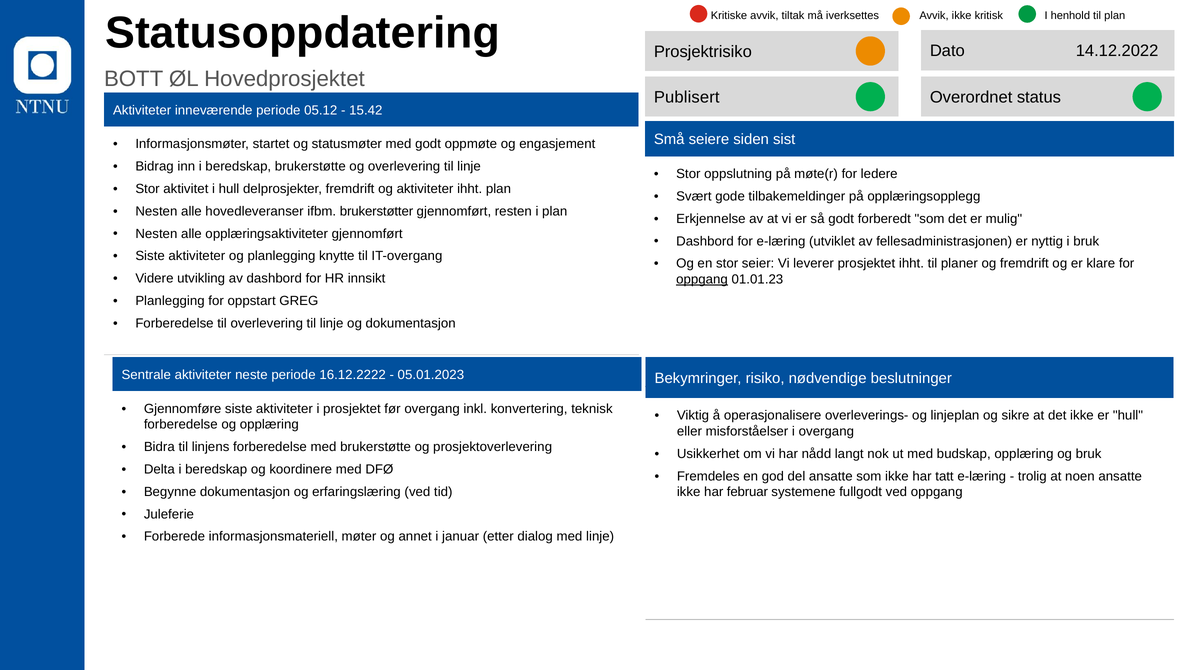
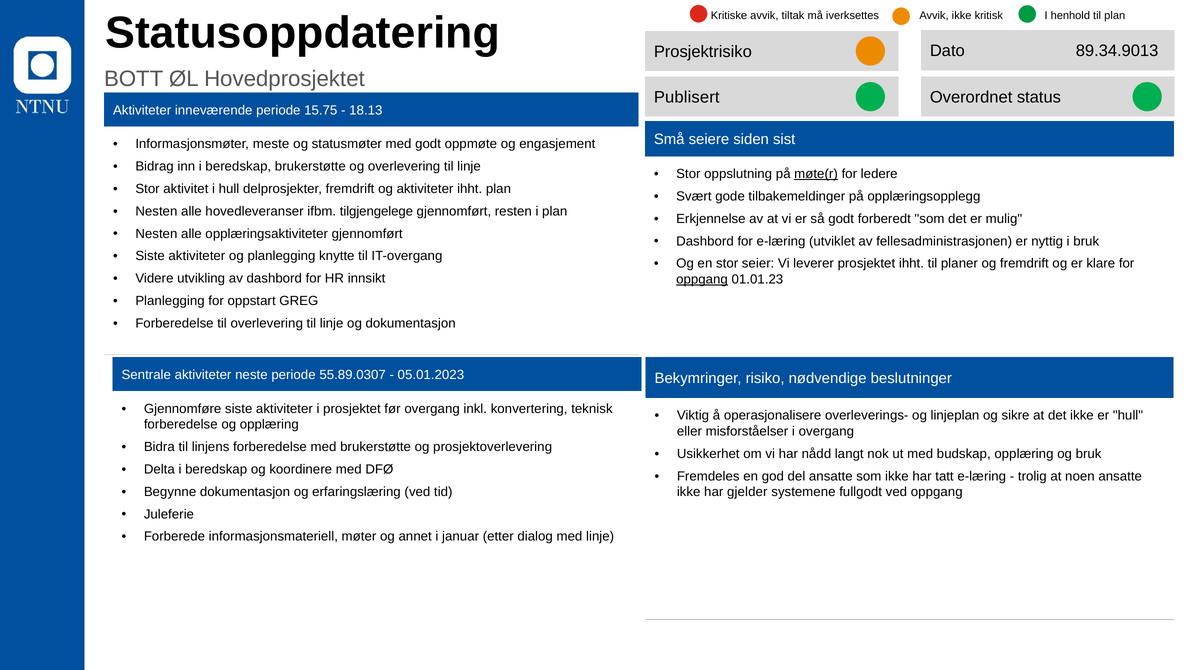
14.12.2022: 14.12.2022 -> 89.34.9013
05.12: 05.12 -> 15.75
15.42: 15.42 -> 18.13
startet: startet -> meste
møte(r underline: none -> present
brukerstøtter: brukerstøtter -> tilgjengelege
16.12.2222: 16.12.2222 -> 55.89.0307
februar: februar -> gjelder
